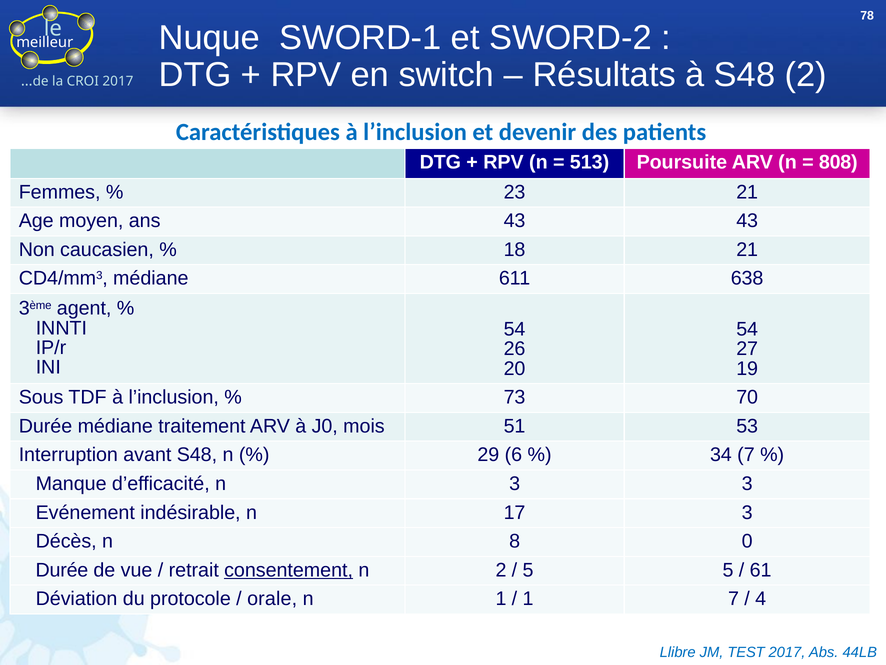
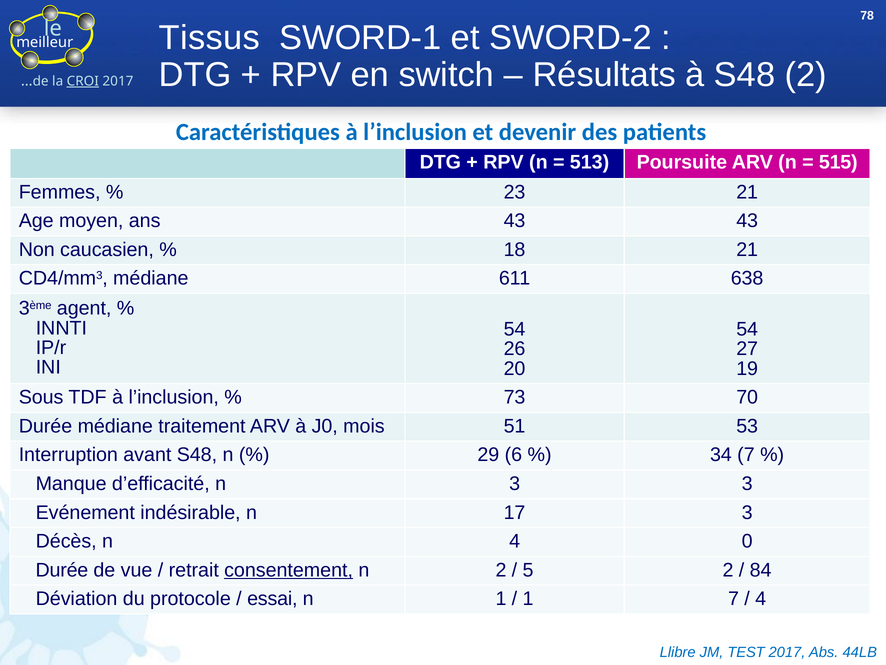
Nuque: Nuque -> Tissus
CROI underline: none -> present
808: 808 -> 515
n 8: 8 -> 4
5 5: 5 -> 2
61: 61 -> 84
orale: orale -> essai
